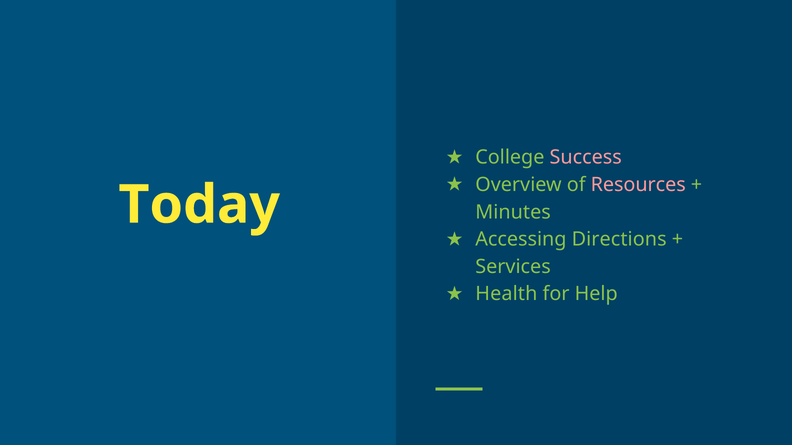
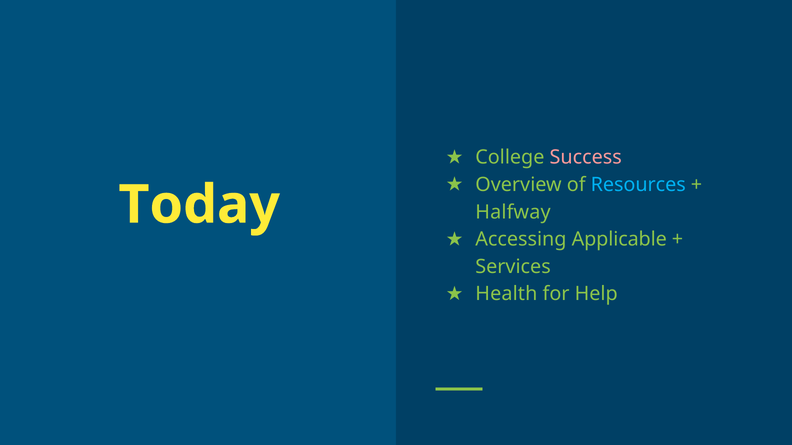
Resources colour: pink -> light blue
Minutes: Minutes -> Halfway
Directions: Directions -> Applicable
